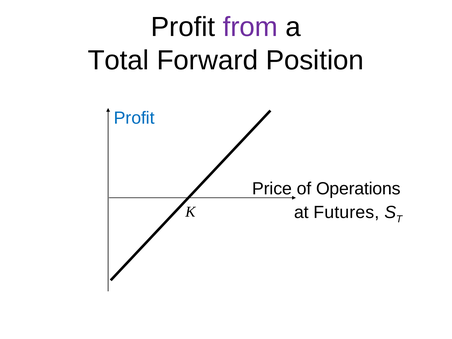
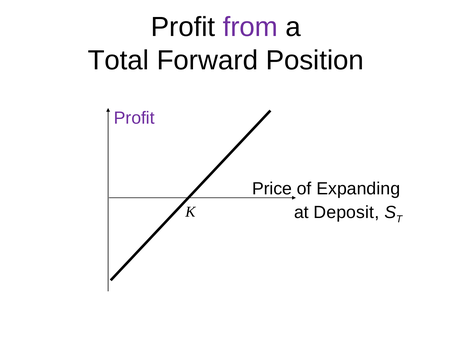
Profit at (134, 118) colour: blue -> purple
Operations: Operations -> Expanding
Futures: Futures -> Deposit
